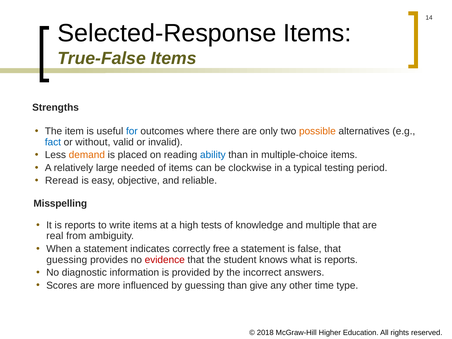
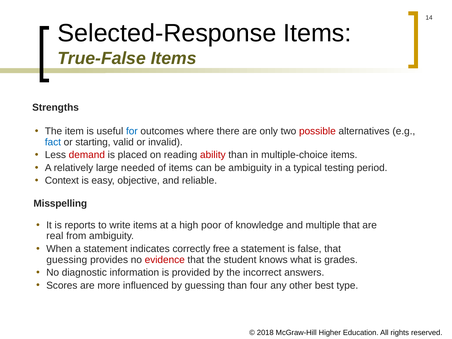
possible colour: orange -> red
without: without -> starting
demand colour: orange -> red
ability colour: blue -> red
be clockwise: clockwise -> ambiguity
Reread: Reread -> Context
tests: tests -> poor
what is reports: reports -> grades
give: give -> four
time: time -> best
